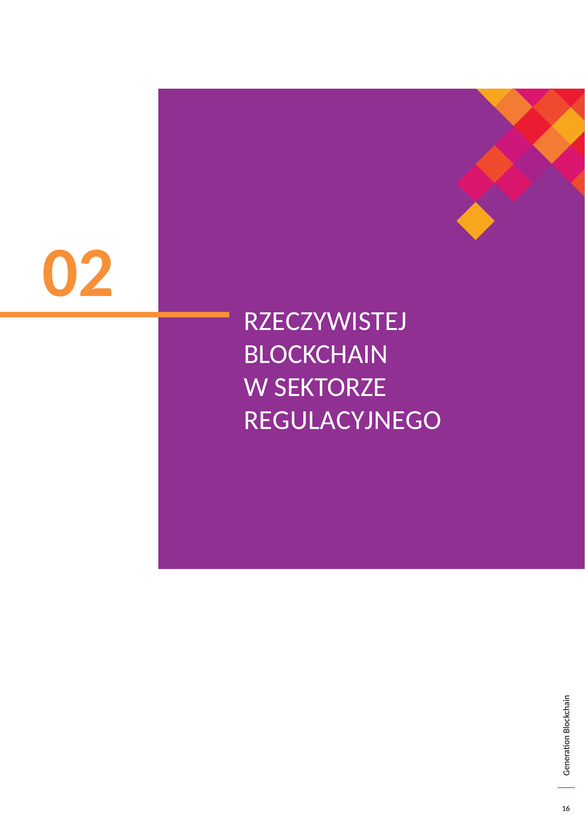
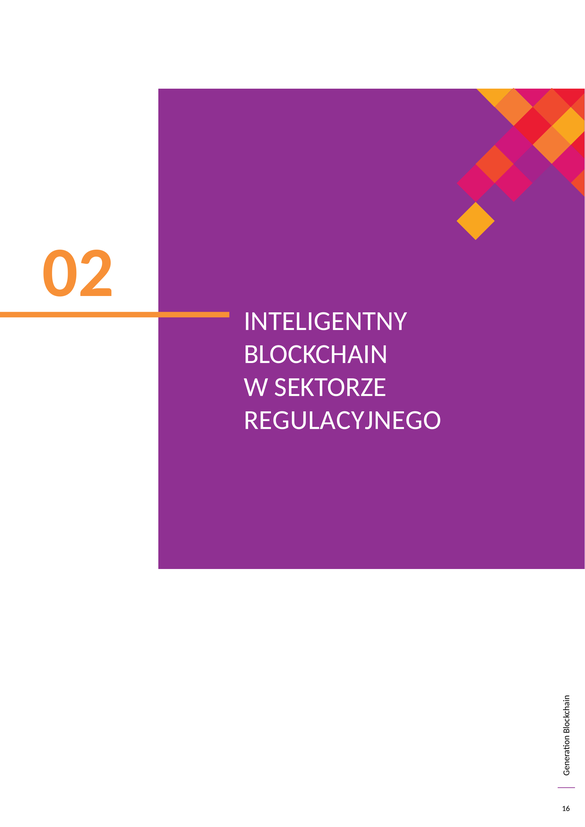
RZECZYWISTEJ: RZECZYWISTEJ -> INTELIGENTNY
